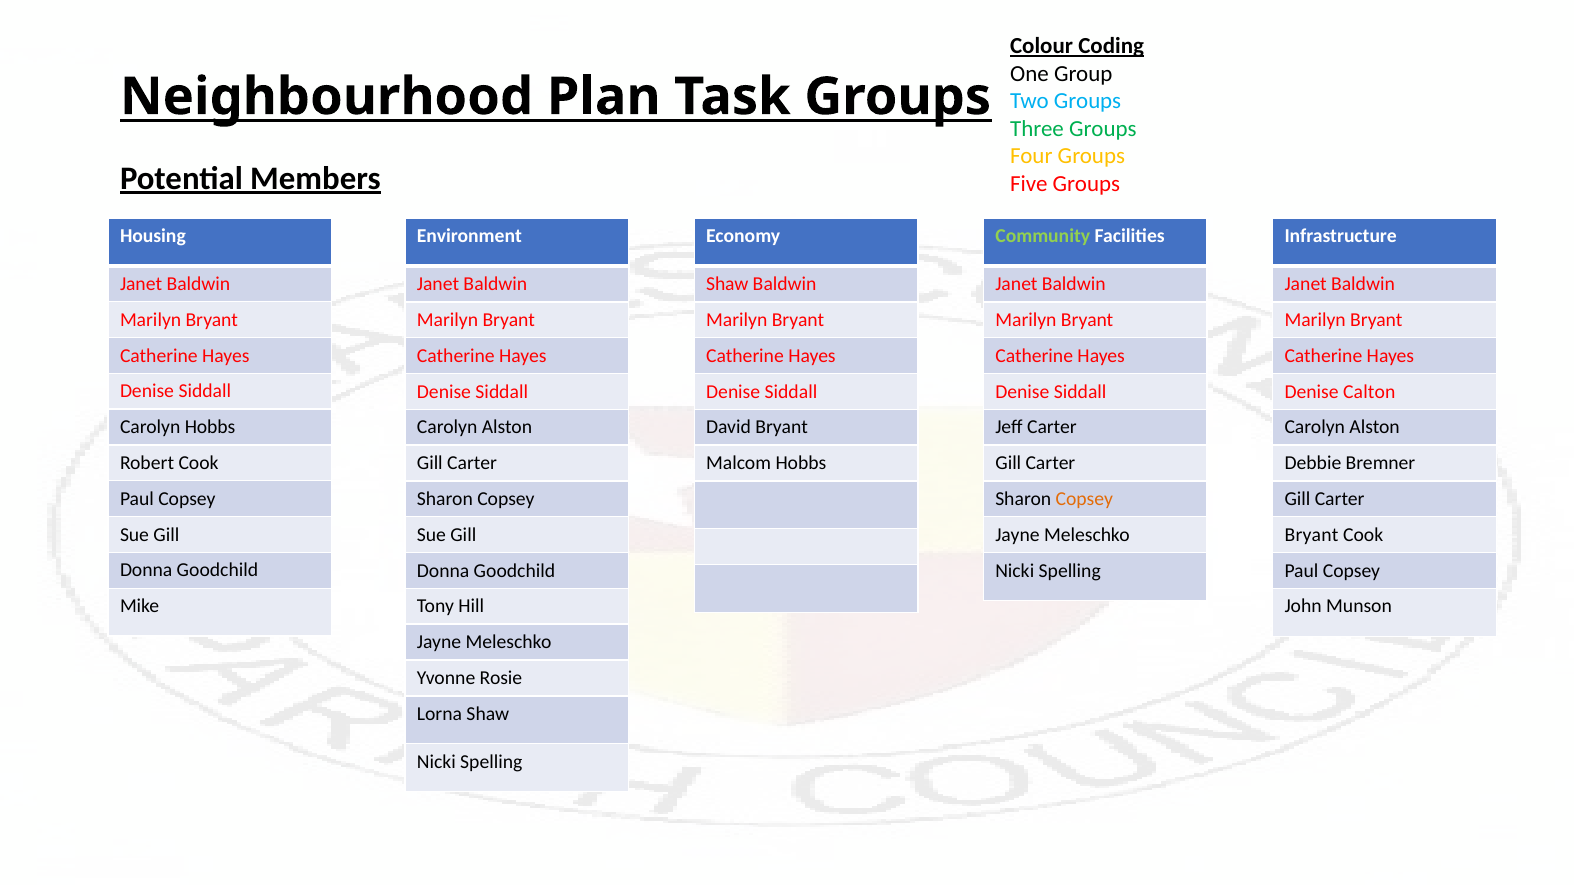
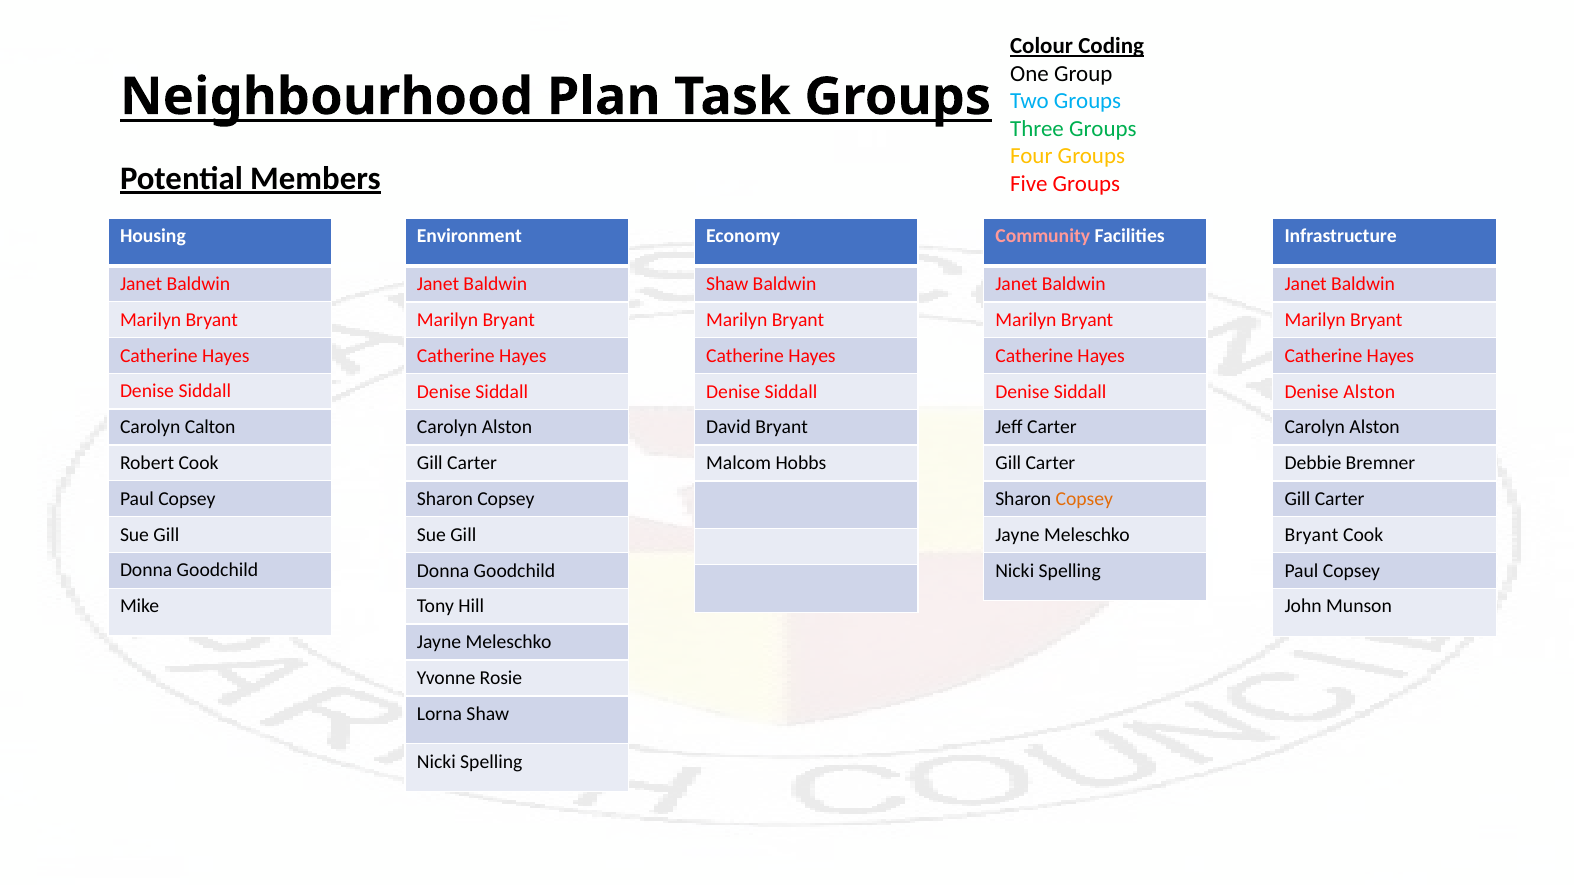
Community colour: light green -> pink
Denise Calton: Calton -> Alston
Carolyn Hobbs: Hobbs -> Calton
